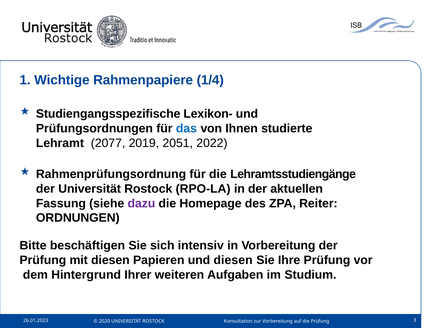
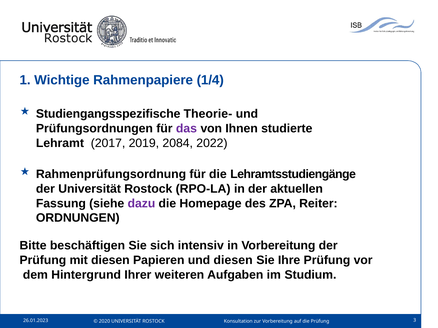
Lexikon-: Lexikon- -> Theorie-
das colour: blue -> purple
2077: 2077 -> 2017
2051: 2051 -> 2084
